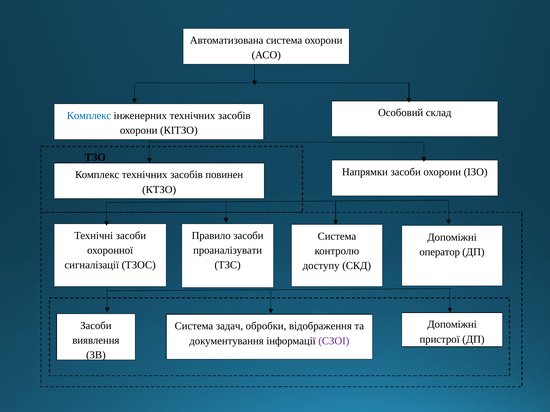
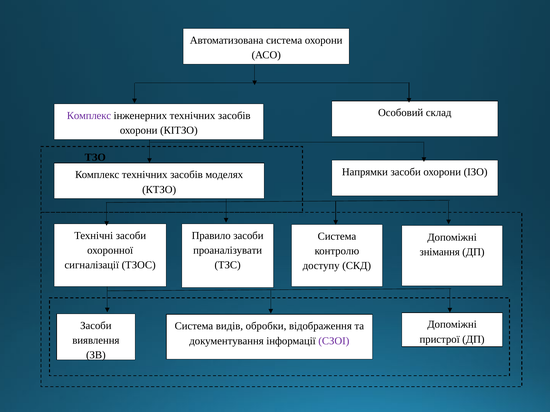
Комплекс at (89, 116) colour: blue -> purple
повинен: повинен -> моделях
оператор: оператор -> знімання
задач: задач -> видів
